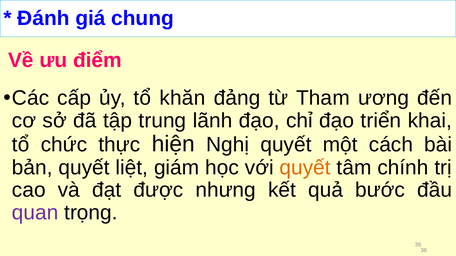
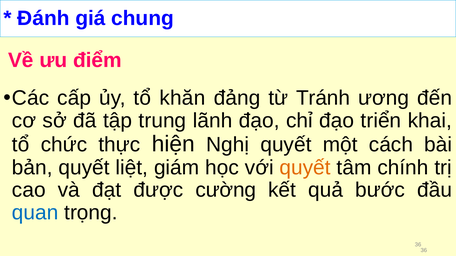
Tham: Tham -> Tránh
nhưng: nhưng -> cường
quan colour: purple -> blue
